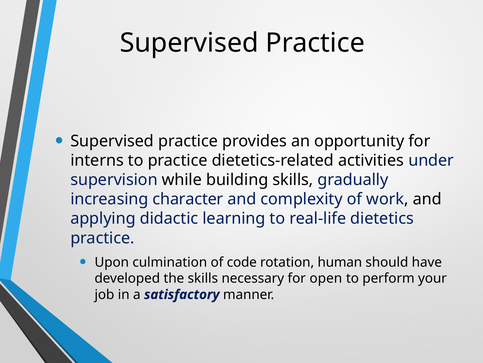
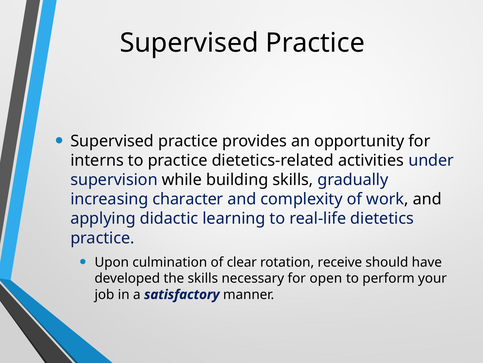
code: code -> clear
human: human -> receive
